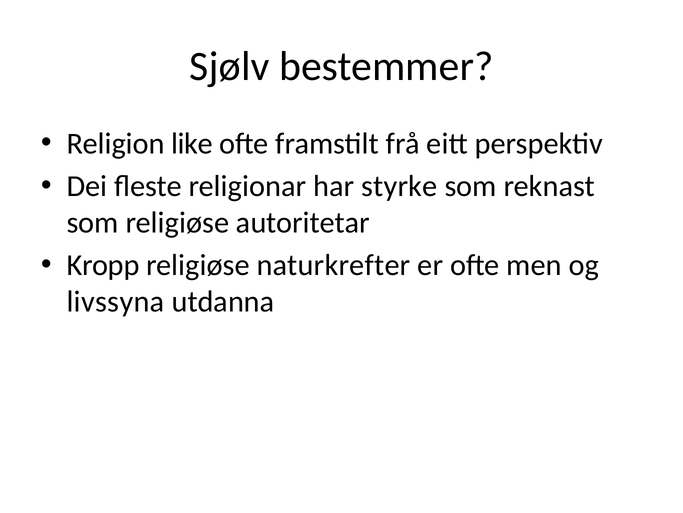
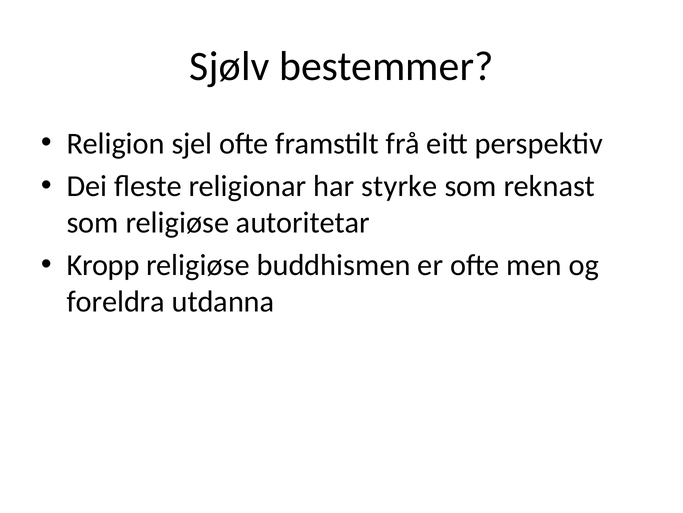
like: like -> sjel
naturkrefter: naturkrefter -> buddhismen
livssyna: livssyna -> foreldra
